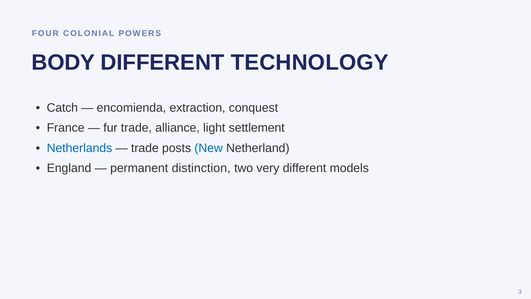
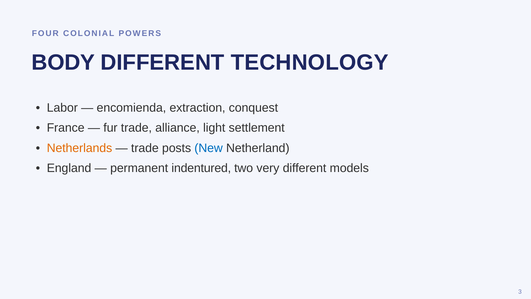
Catch: Catch -> Labor
Netherlands colour: blue -> orange
distinction: distinction -> indentured
